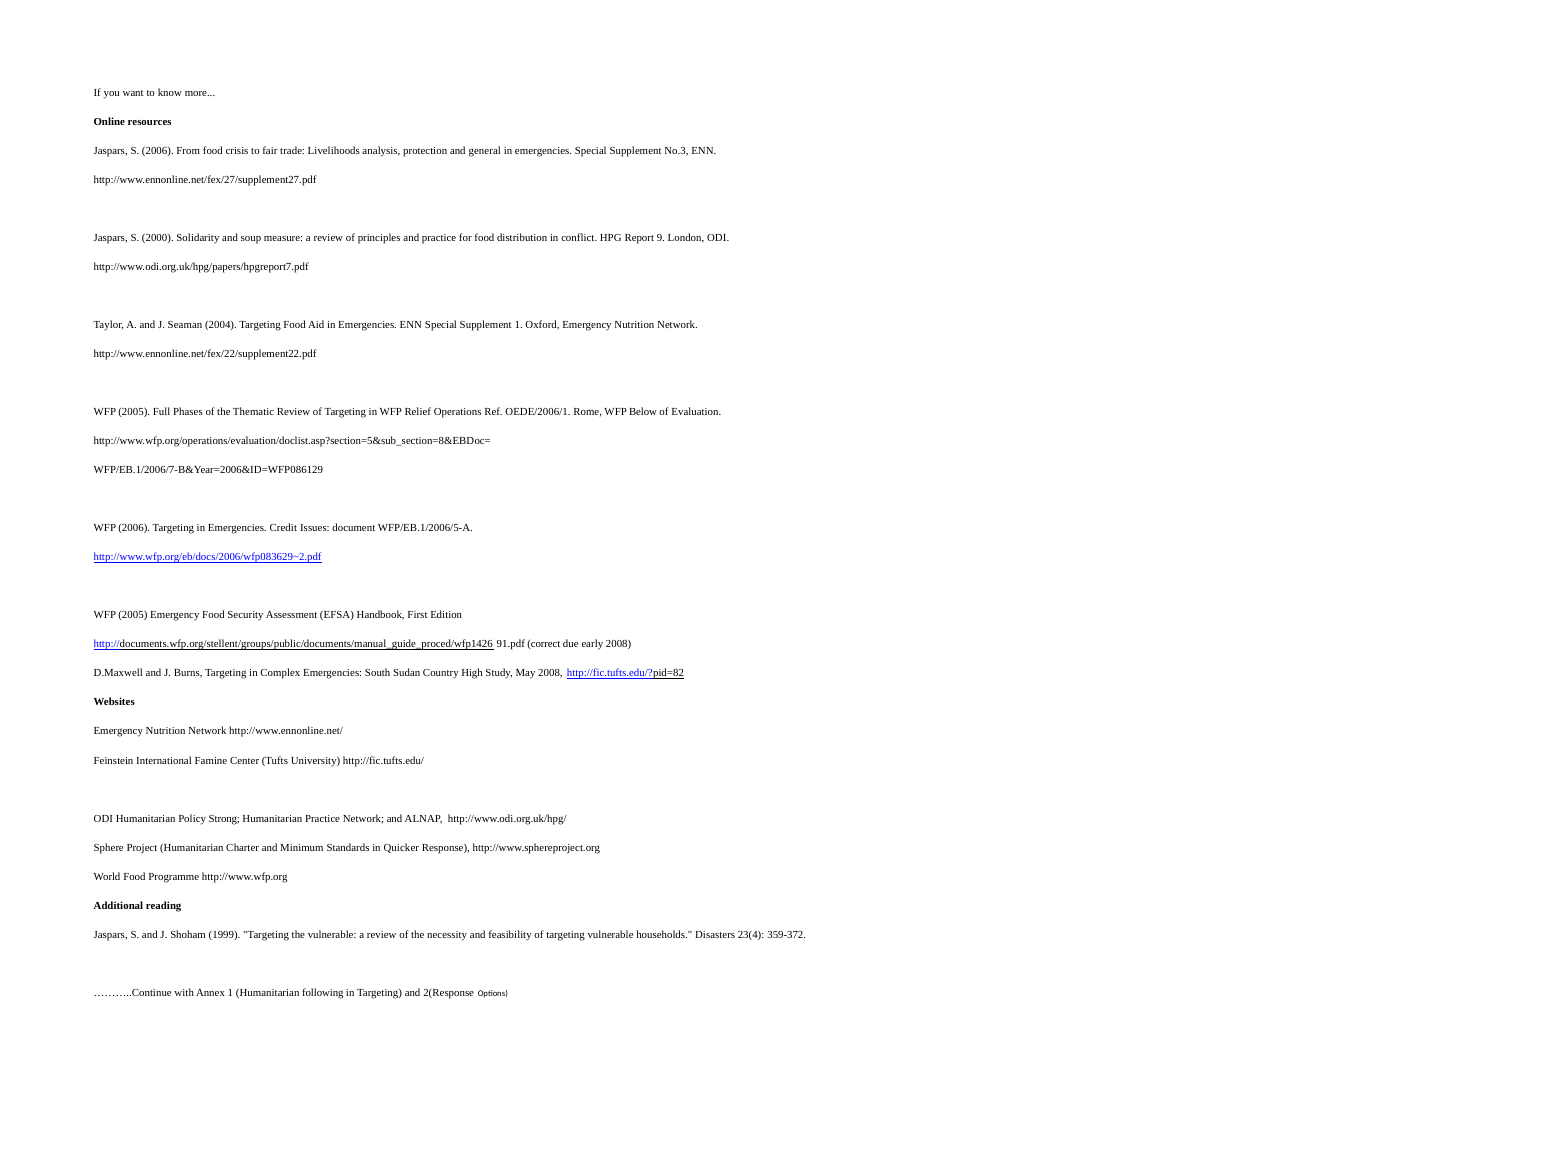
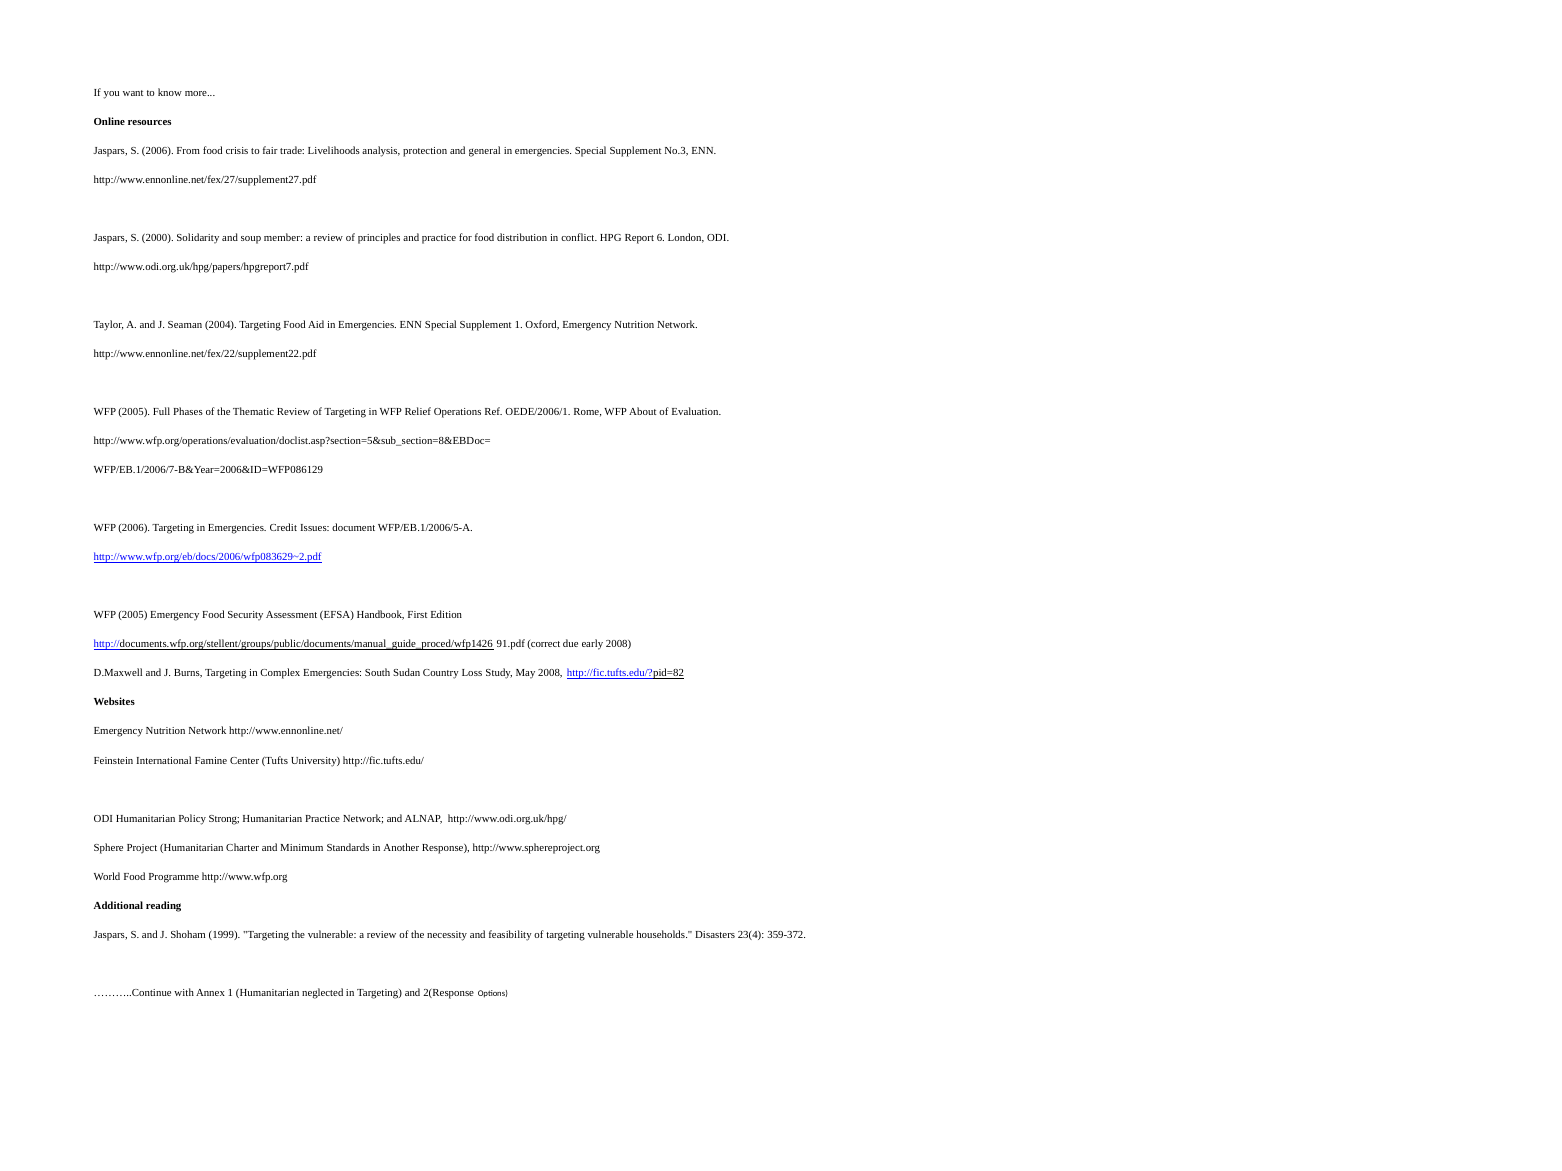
measure: measure -> member
9: 9 -> 6
Below: Below -> About
High: High -> Loss
Quicker: Quicker -> Another
following: following -> neglected
